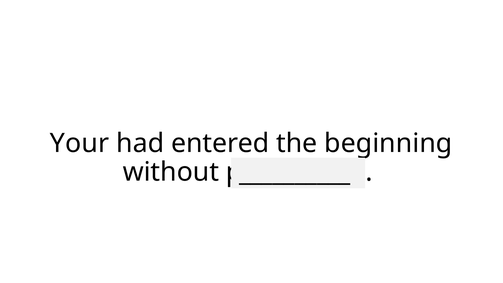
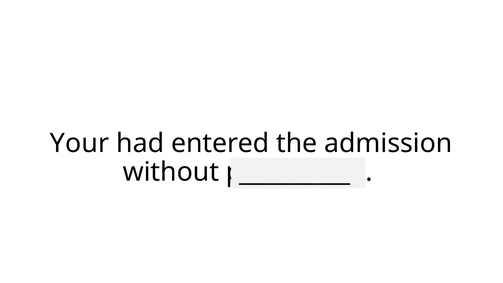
beginning: beginning -> admission
